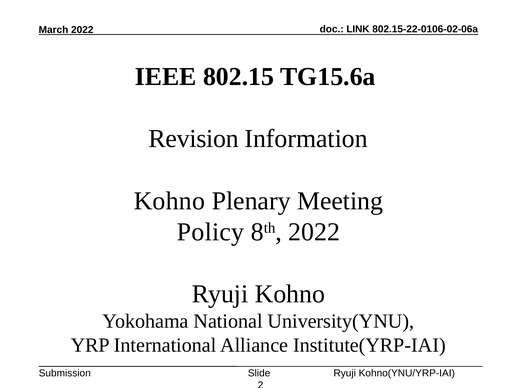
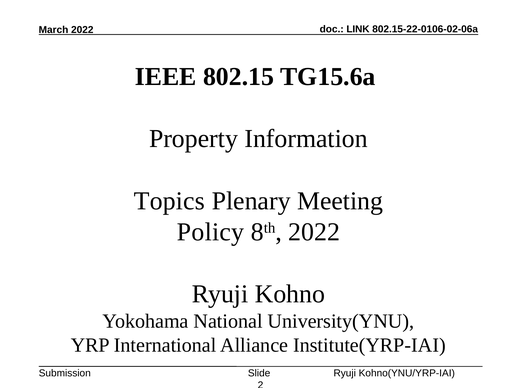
Revision: Revision -> Property
Kohno at (169, 201): Kohno -> Topics
